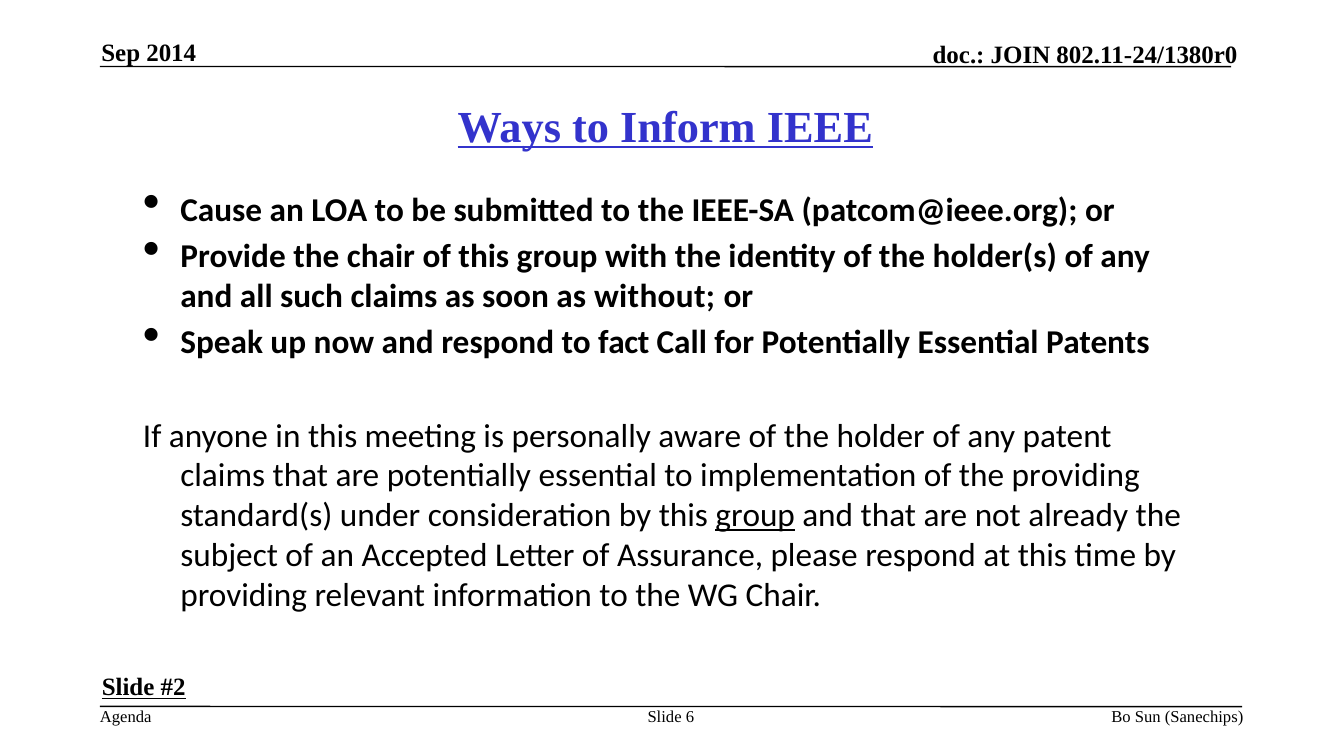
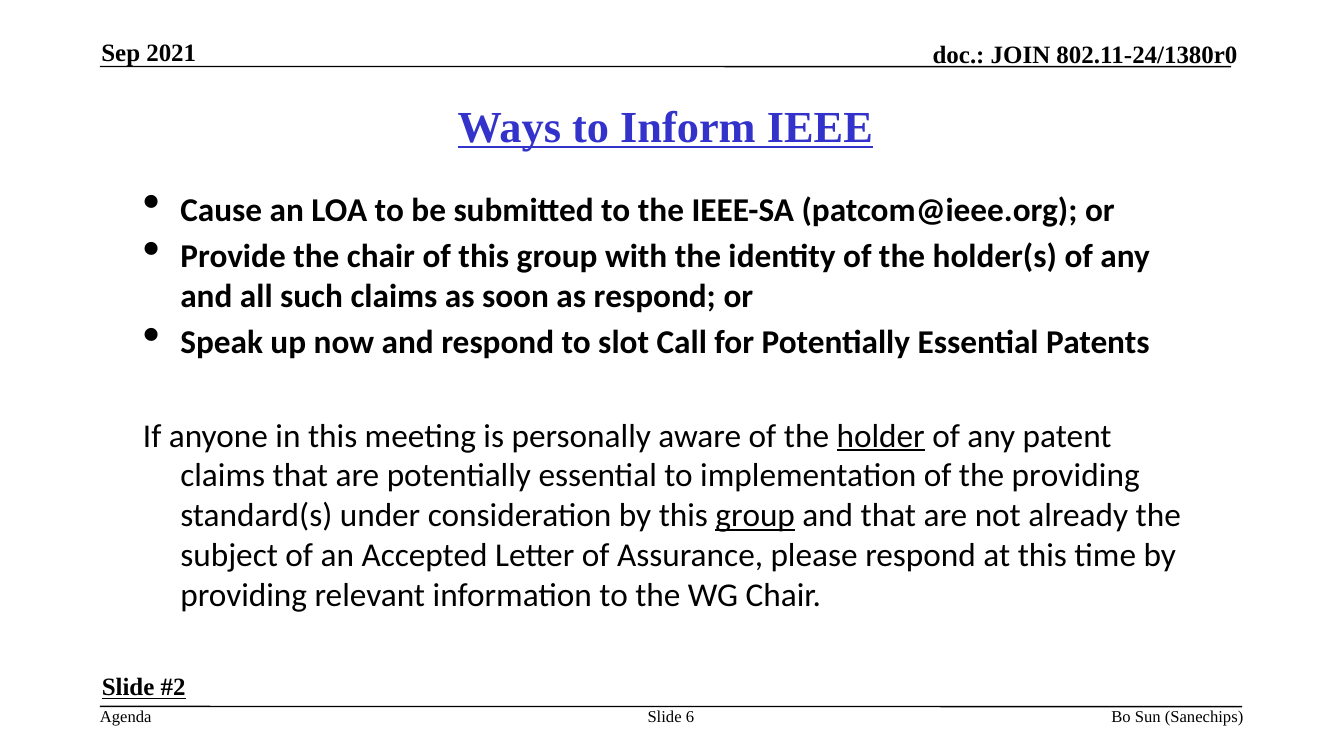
2014: 2014 -> 2021
as without: without -> respond
fact: fact -> slot
holder underline: none -> present
